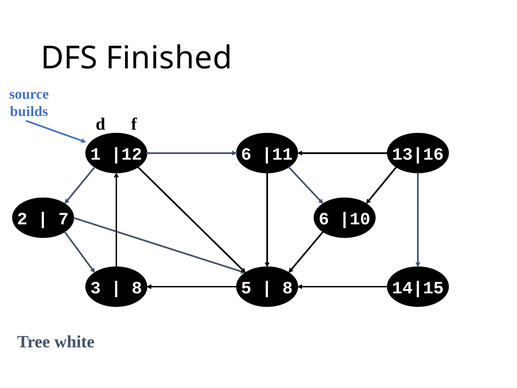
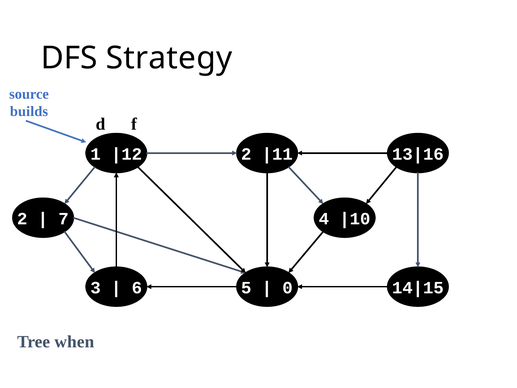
Finished: Finished -> Strategy
6 at (246, 154): 6 -> 2
7 6: 6 -> 4
8 at (137, 288): 8 -> 6
8 at (288, 288): 8 -> 0
white: white -> when
